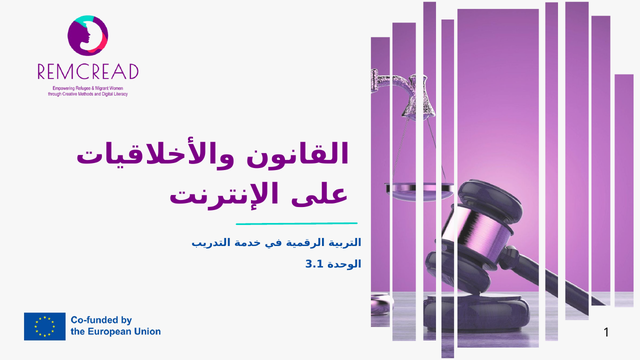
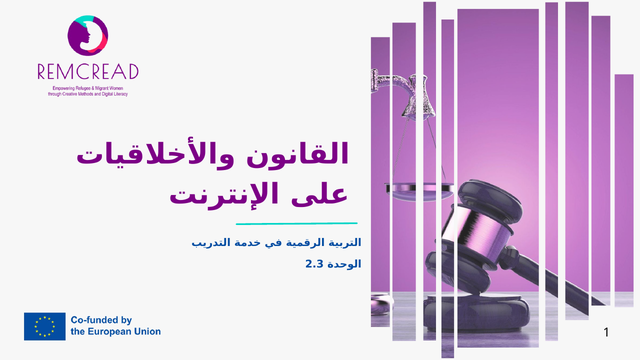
3.1: 3.1 -> 2.3
